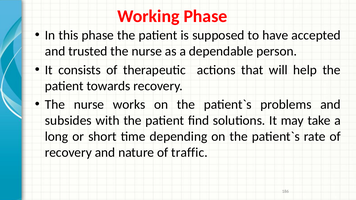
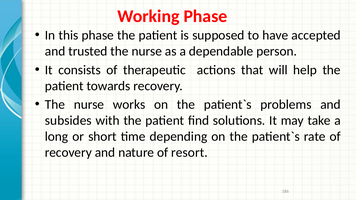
traffic: traffic -> resort
